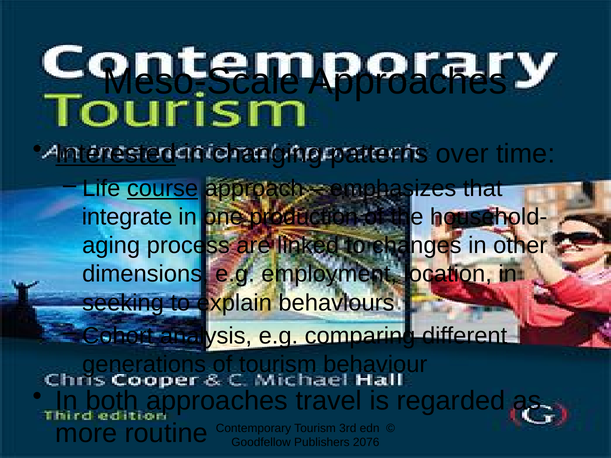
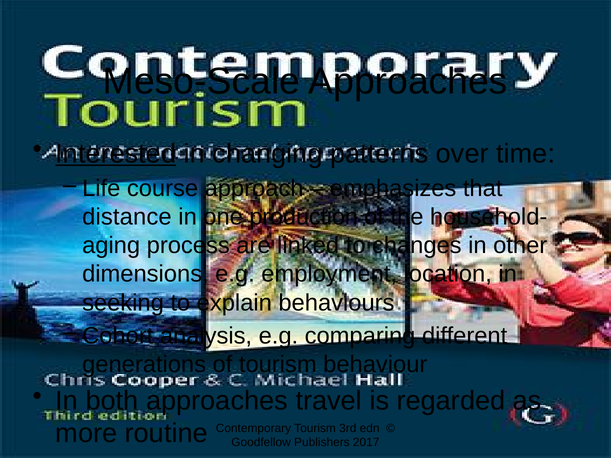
course underline: present -> none
integrate: integrate -> distance
2076: 2076 -> 2017
